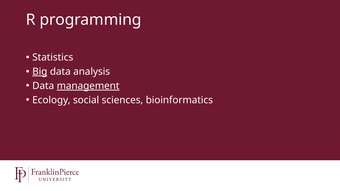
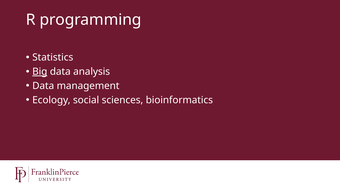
management underline: present -> none
